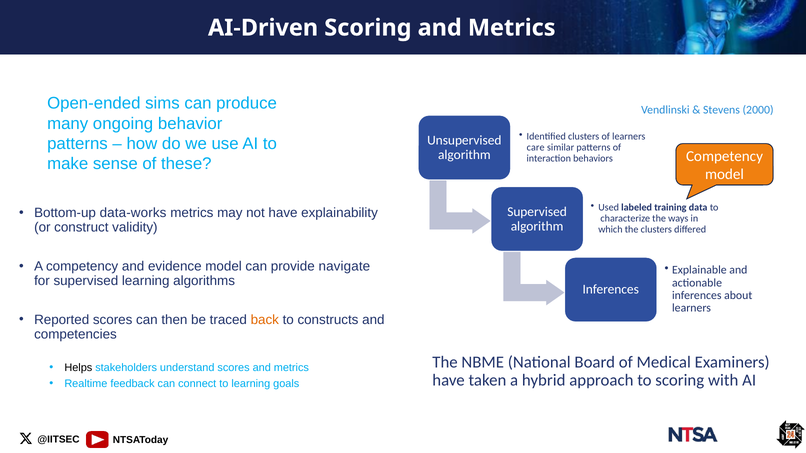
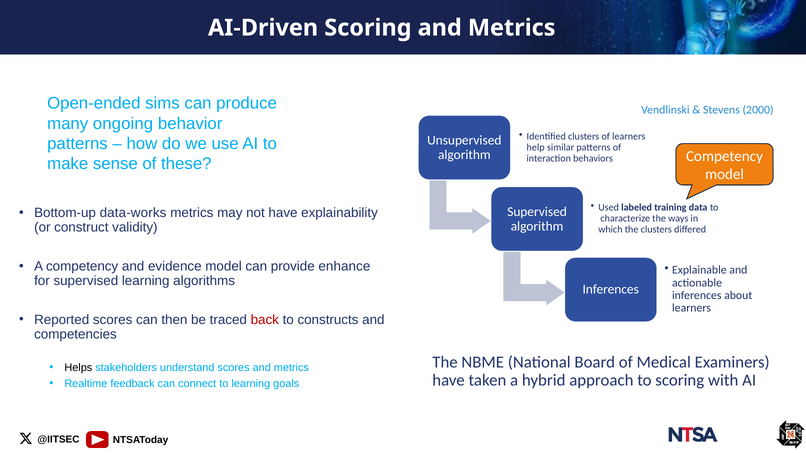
care: care -> help
navigate: navigate -> enhance
back colour: orange -> red
